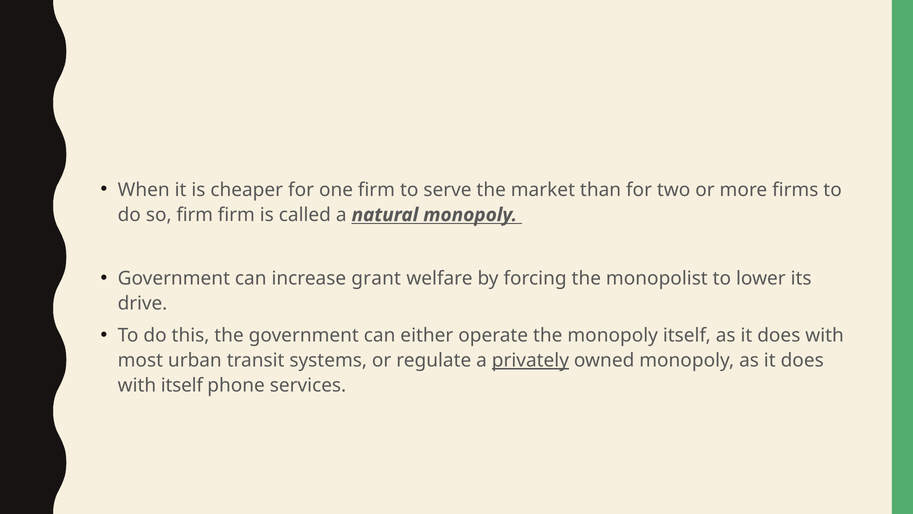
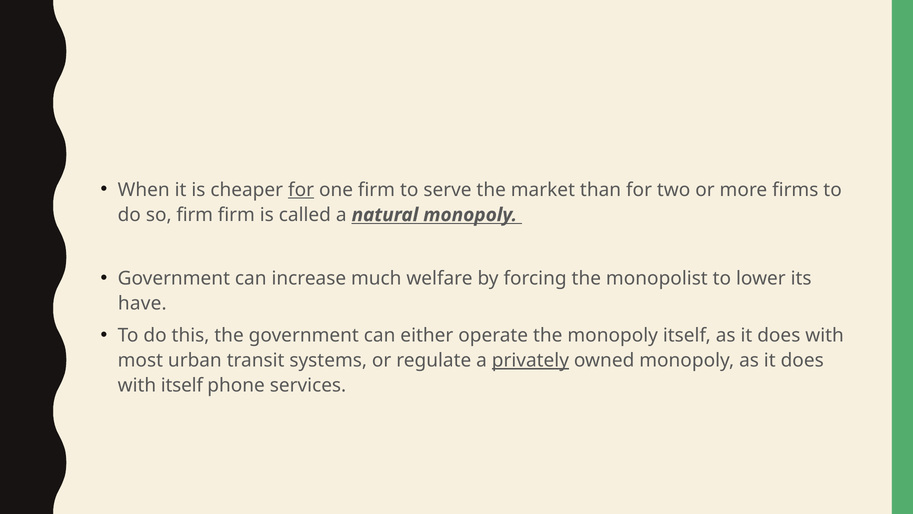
for at (301, 190) underline: none -> present
grant: grant -> much
drive: drive -> have
